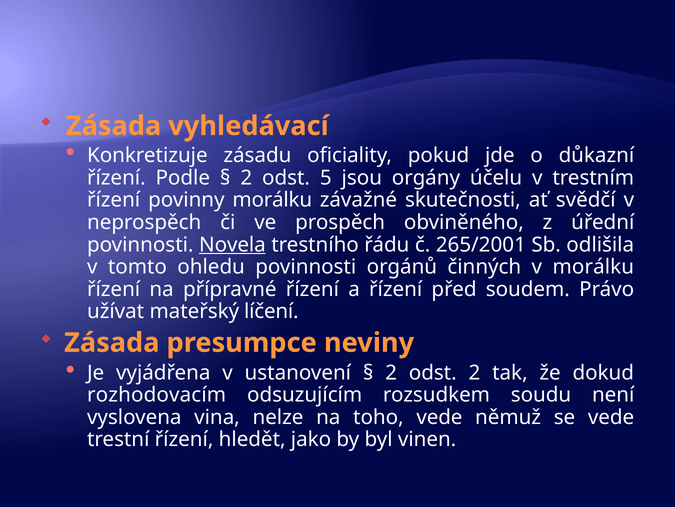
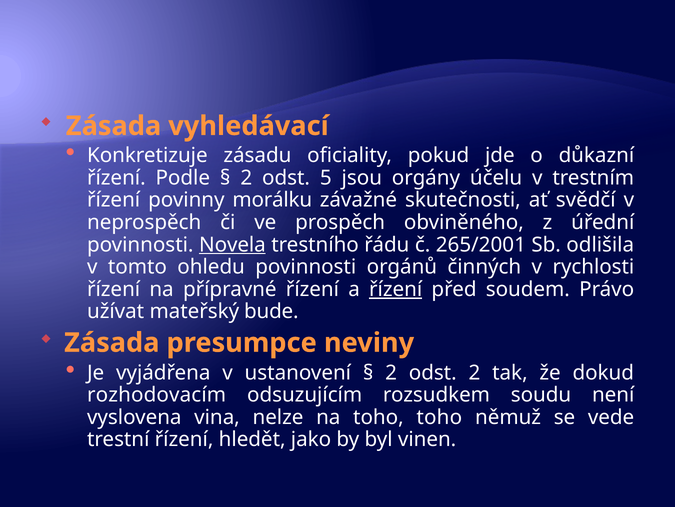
v morálku: morálku -> rychlosti
řízení at (396, 289) underline: none -> present
líčení: líčení -> bude
toho vede: vede -> toho
